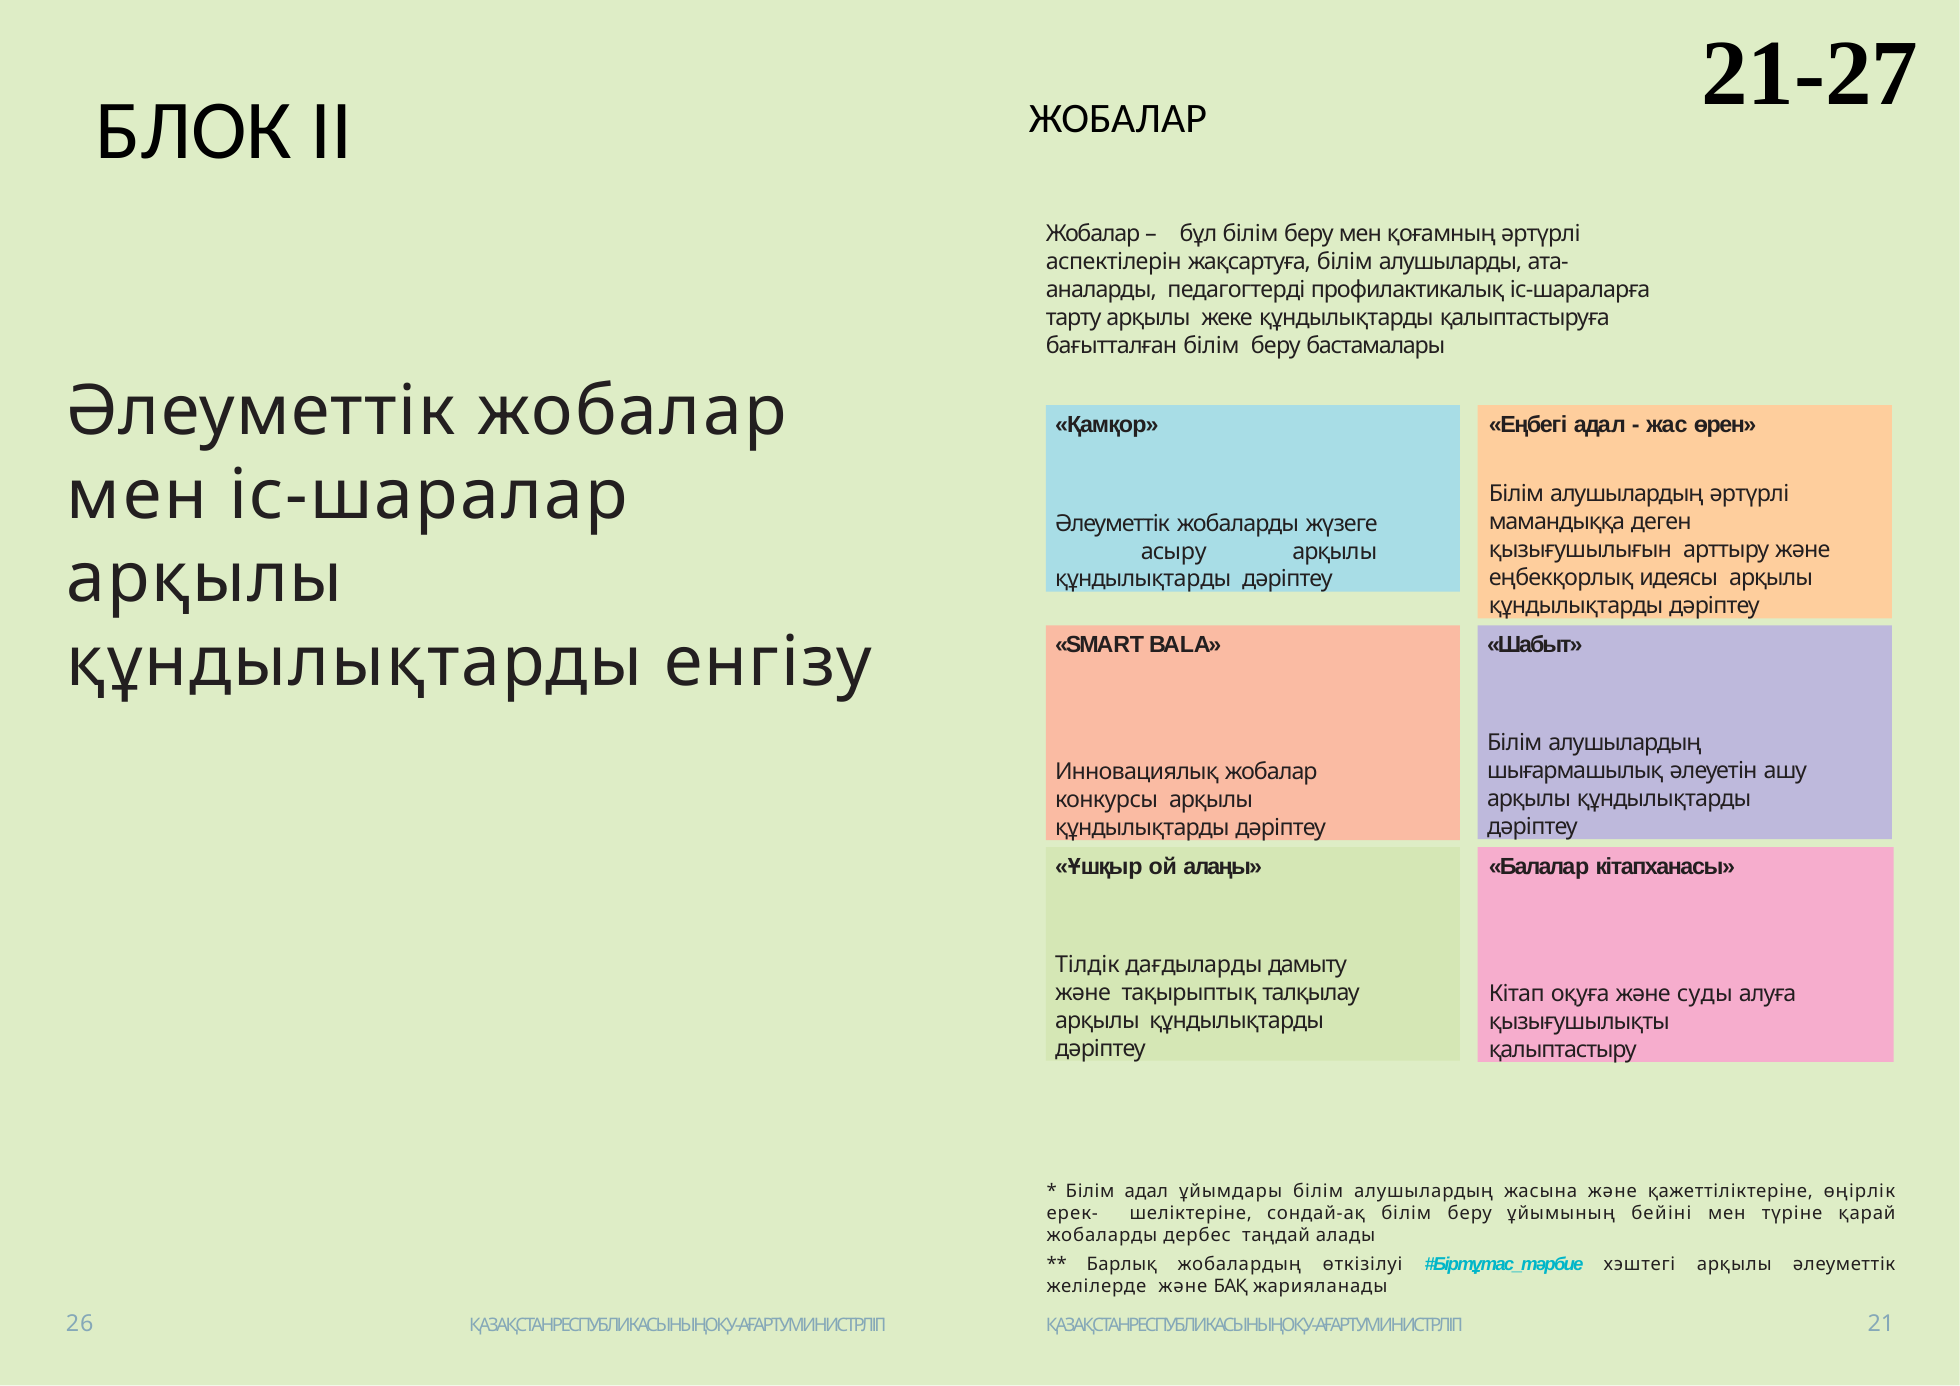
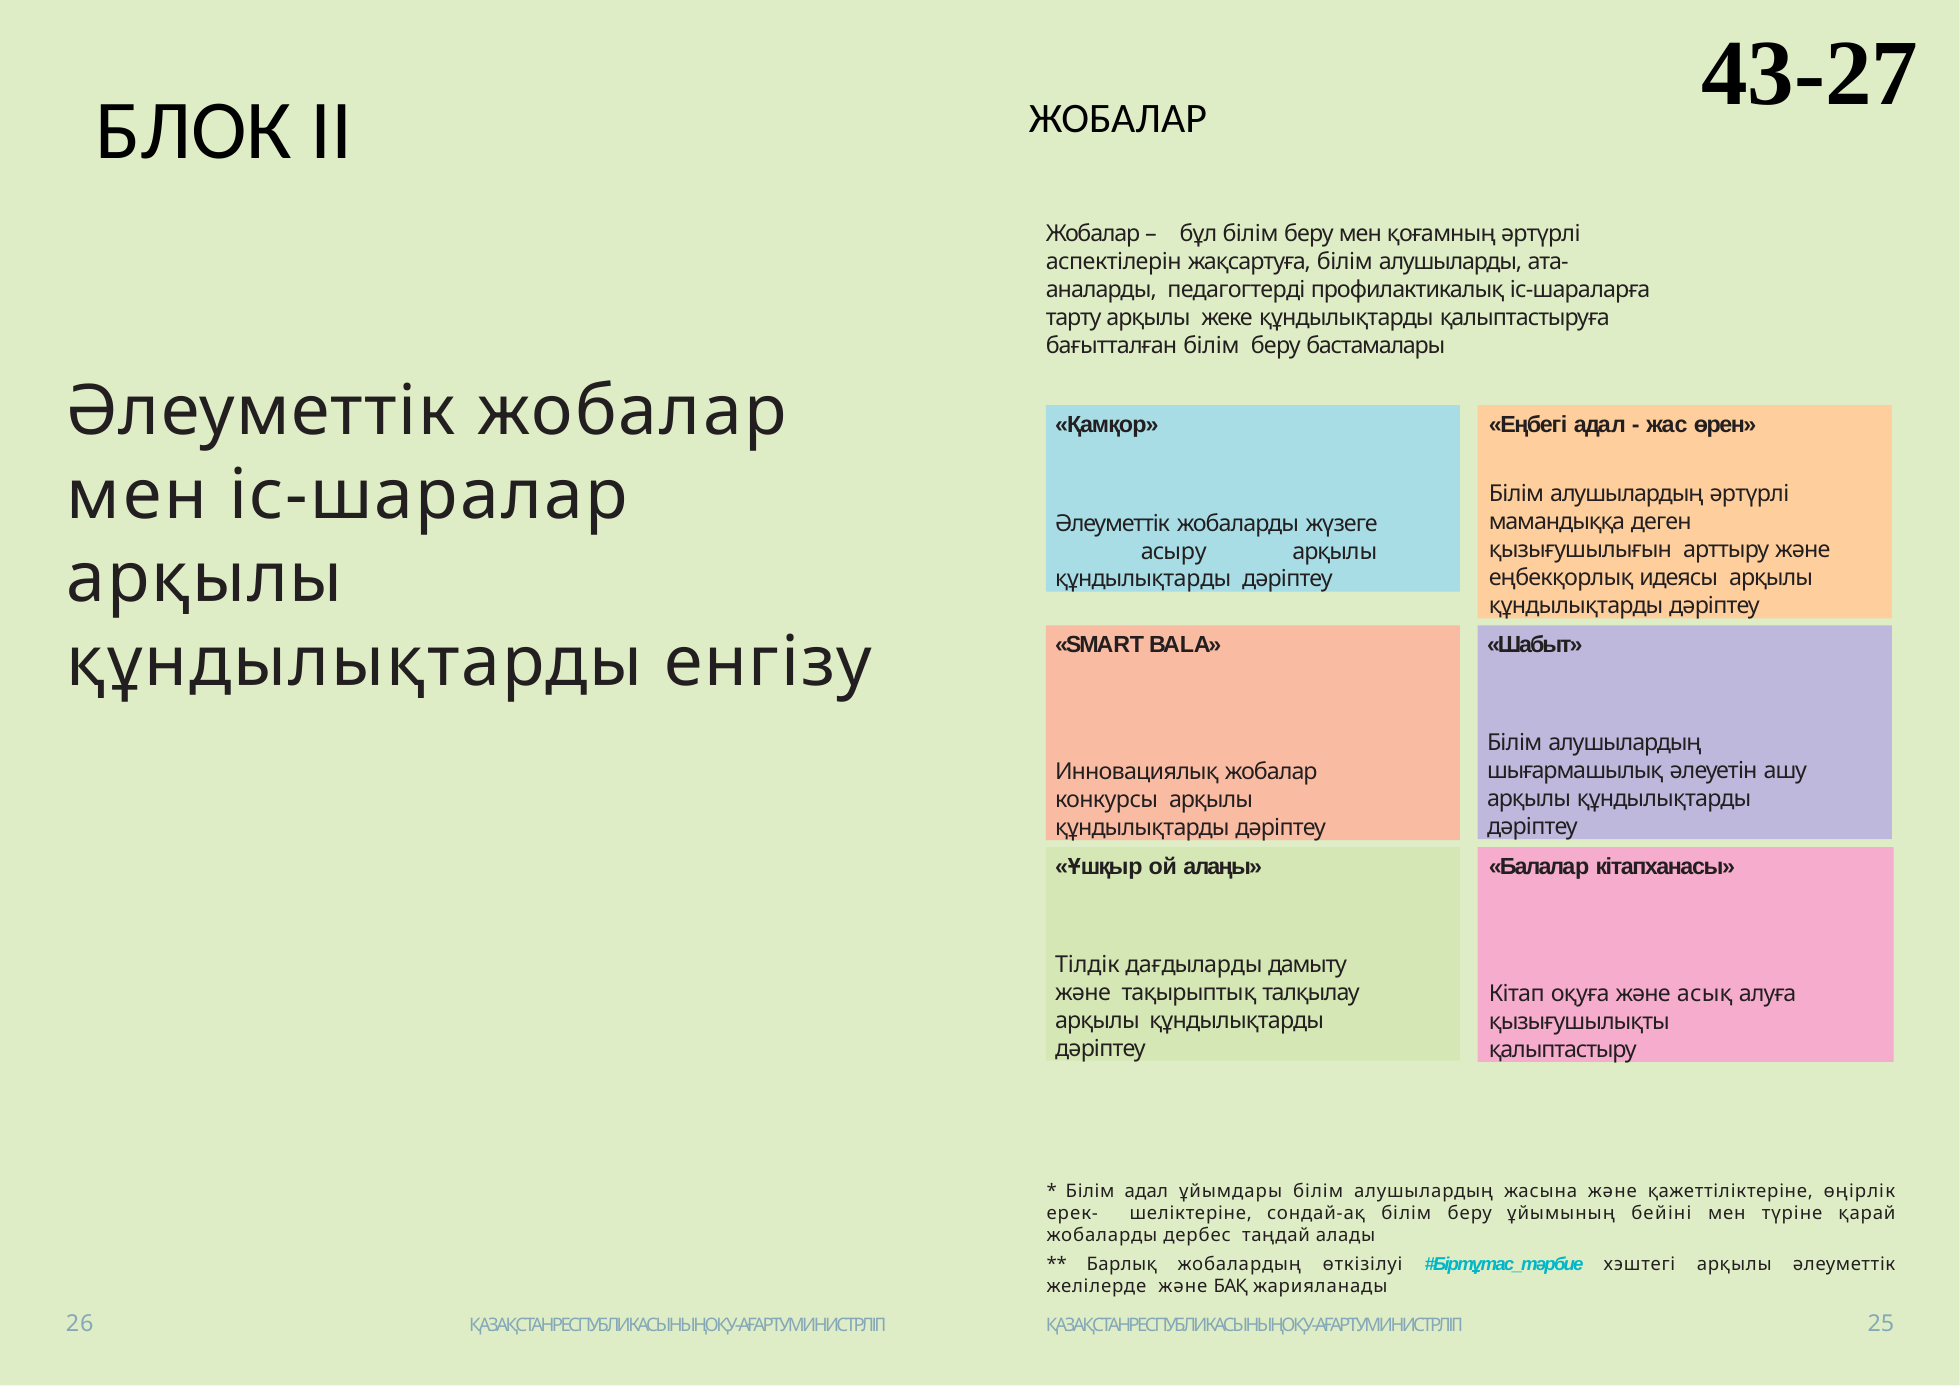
21-27: 21-27 -> 43-27
суды: суды -> асық
21: 21 -> 25
